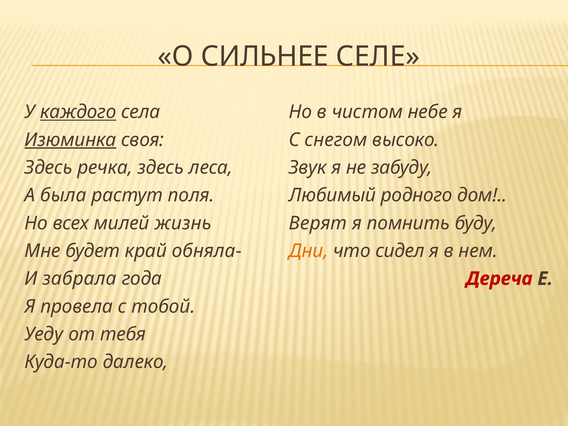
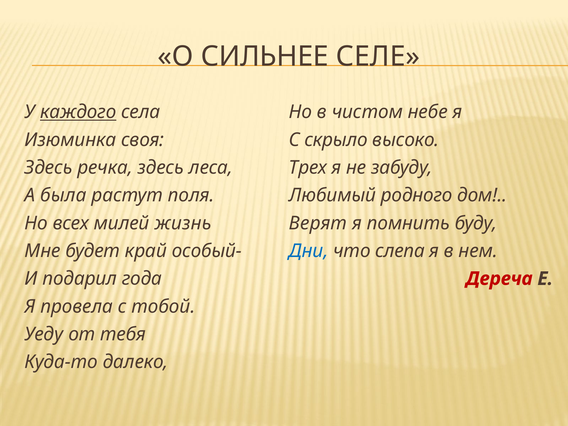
Изюминка underline: present -> none
снегом: снегом -> скрыло
Звук: Звук -> Трех
обняла-: обняла- -> особый-
Дни colour: orange -> blue
сидел: сидел -> слепа
забрала: забрала -> подарил
